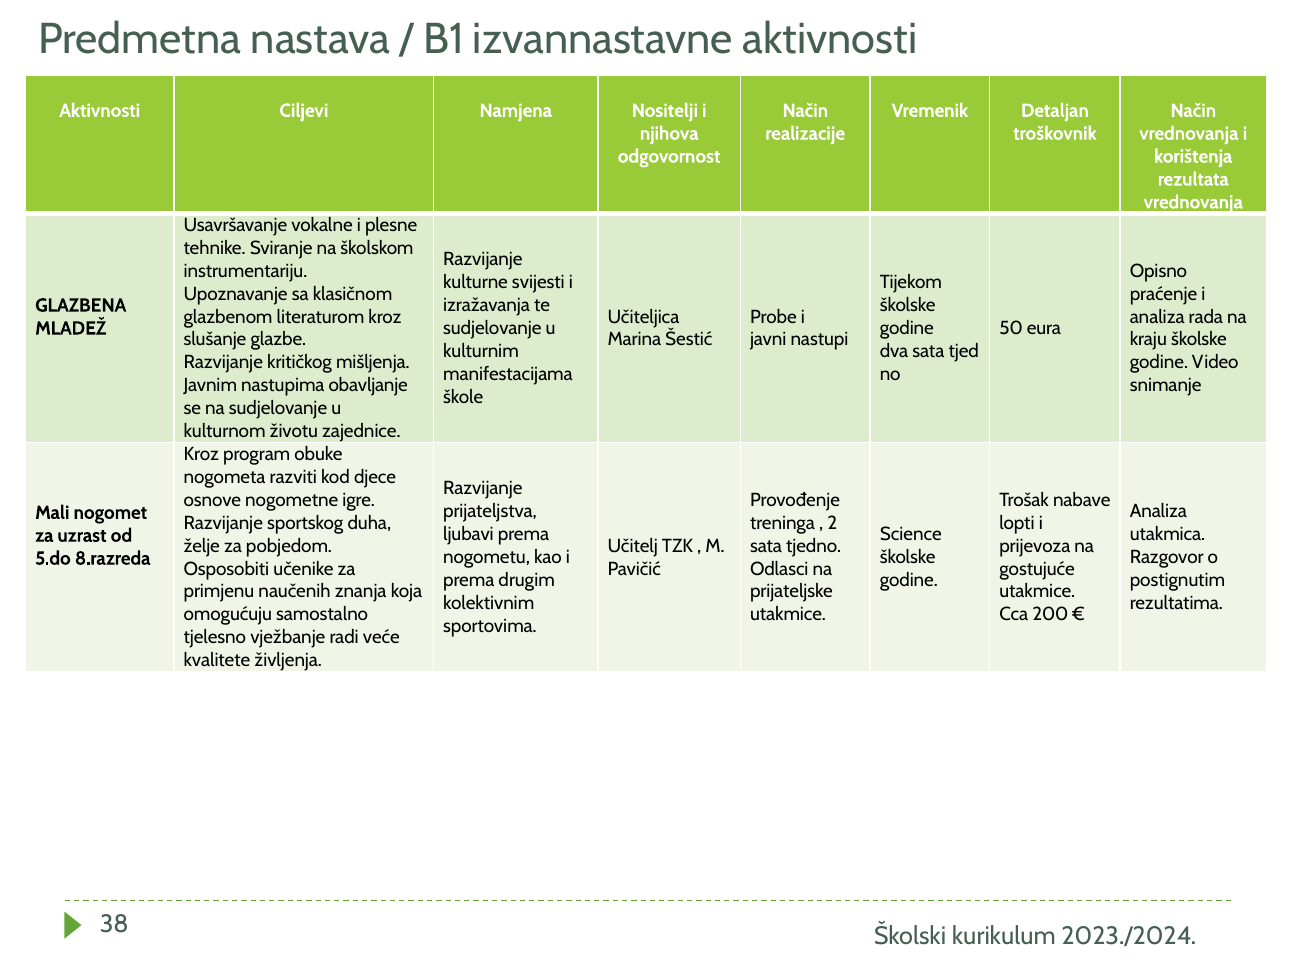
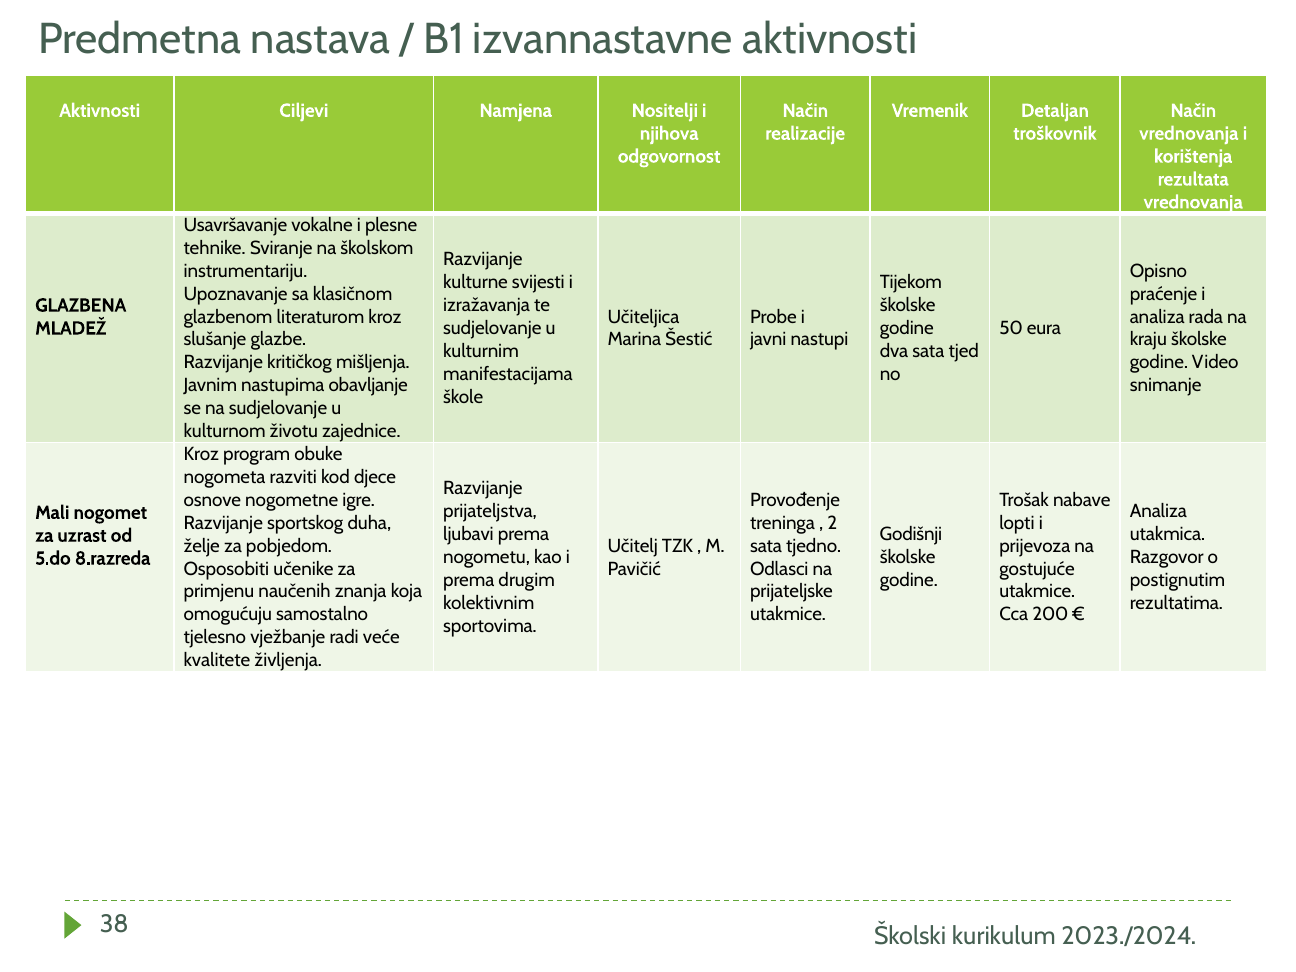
Science: Science -> Godišnji
